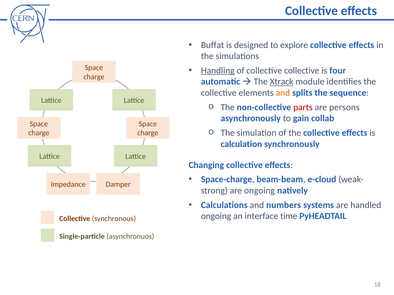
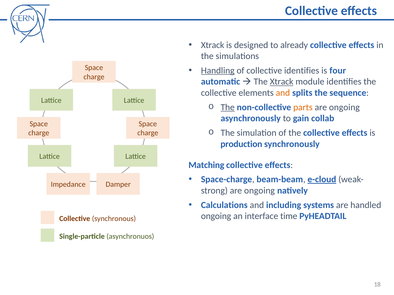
Buffat at (213, 45): Buffat -> Xtrack
explore: explore -> already
collective collective: collective -> identifies
The at (228, 107) underline: none -> present
parts colour: red -> orange
persons at (344, 107): persons -> ongoing
calculation: calculation -> production
Changing: Changing -> Matching
e-cloud underline: none -> present
numbers: numbers -> including
